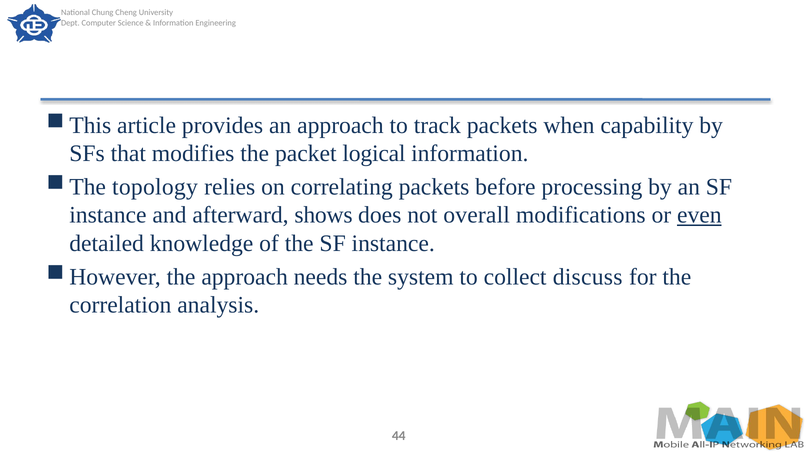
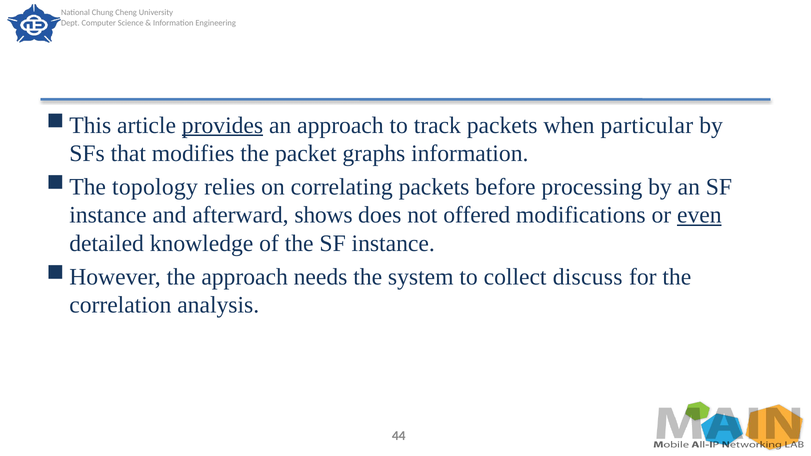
provides underline: none -> present
capability: capability -> particular
logical: logical -> graphs
overall: overall -> offered
